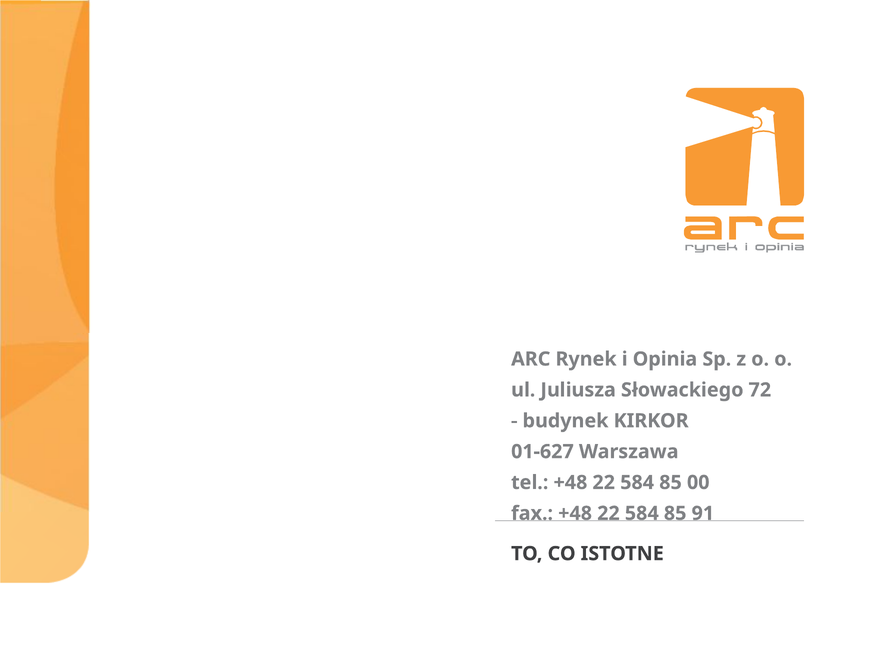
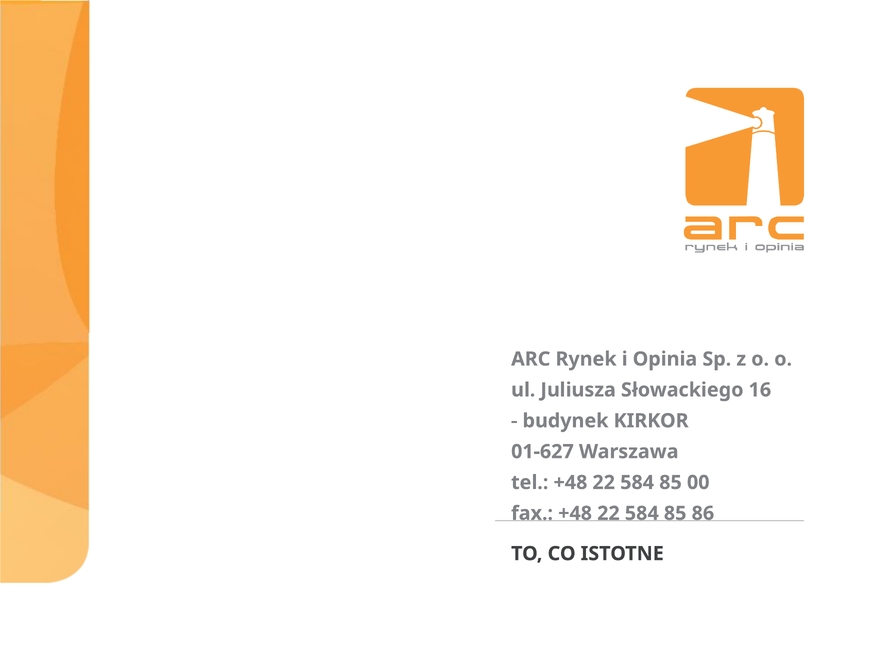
72: 72 -> 16
91: 91 -> 86
